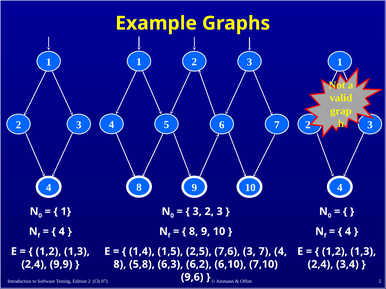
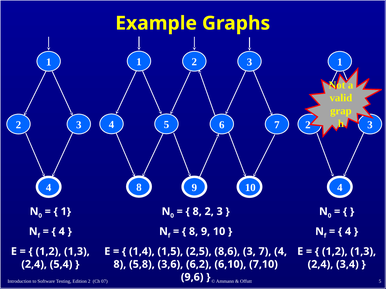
3 at (197, 212): 3 -> 8
7,6: 7,6 -> 8,6
9,9: 9,9 -> 5,4
6,3: 6,3 -> 3,6
